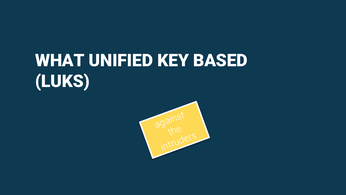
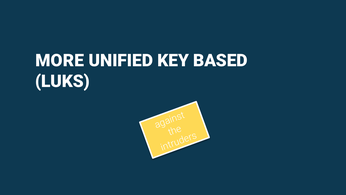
WHAT: WHAT -> MORE
